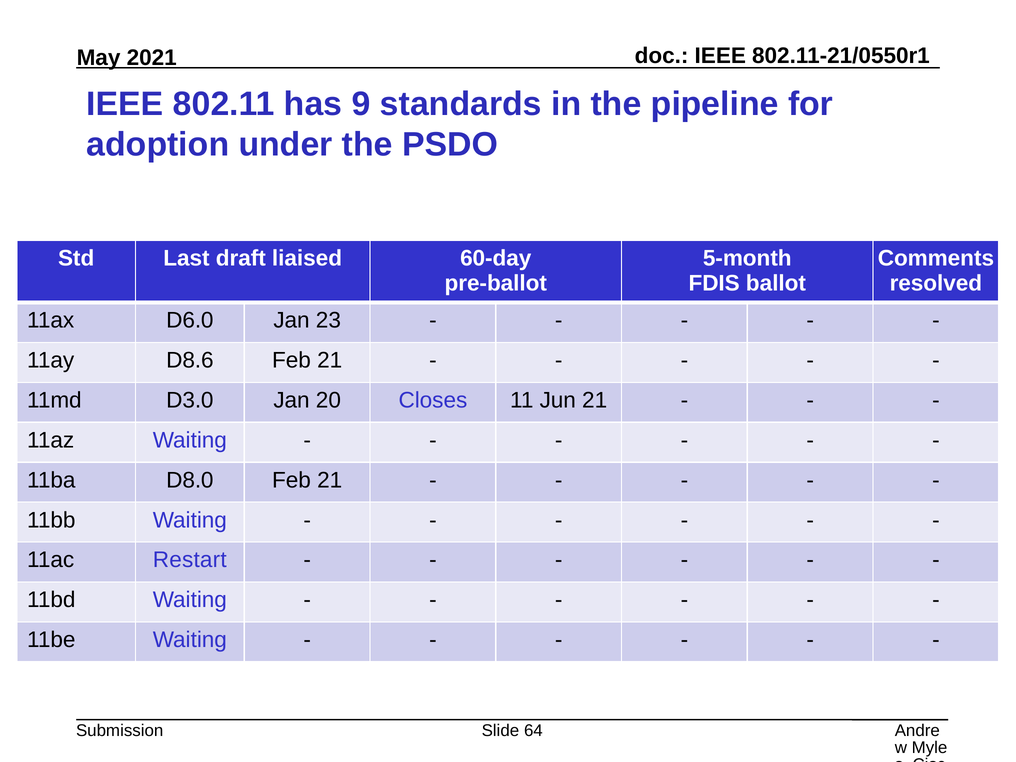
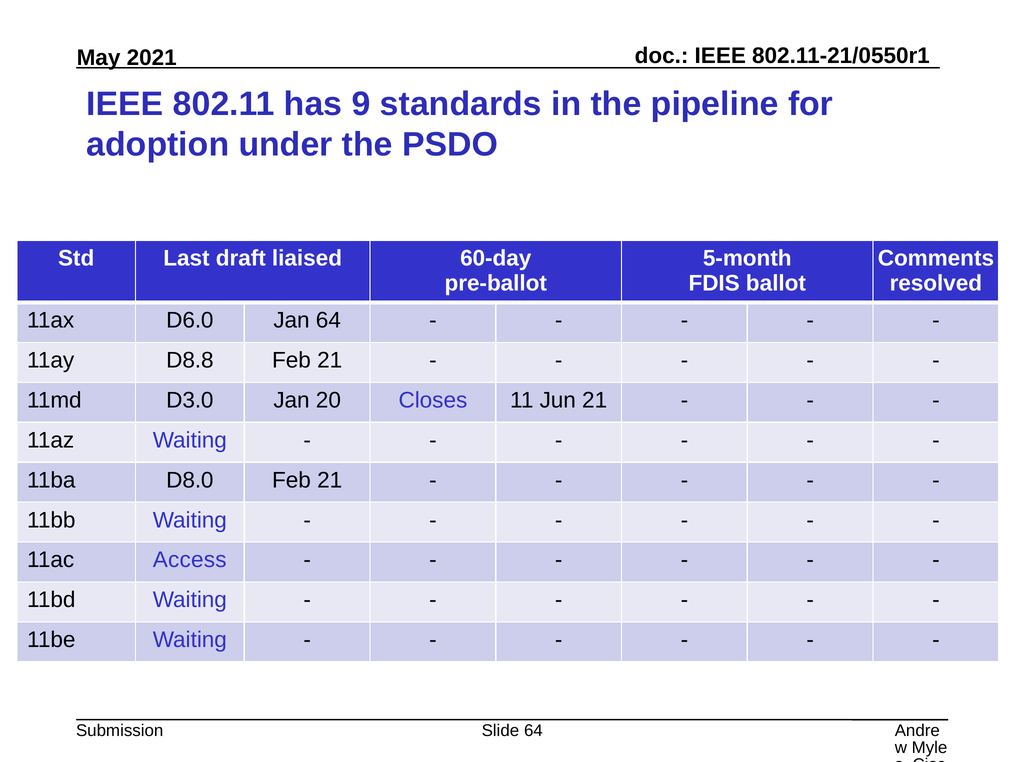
Jan 23: 23 -> 64
D8.6: D8.6 -> D8.8
Restart: Restart -> Access
